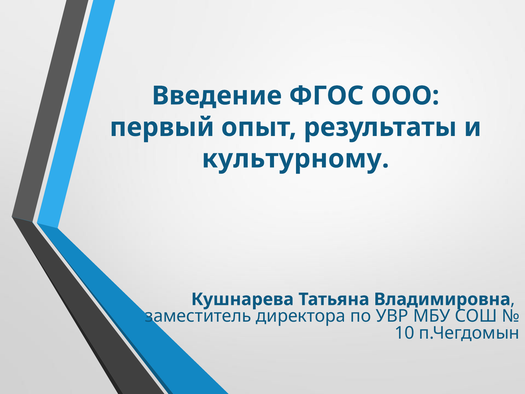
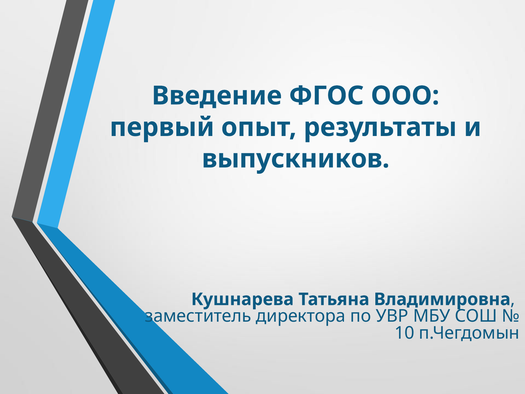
культурному: культурному -> выпускников
